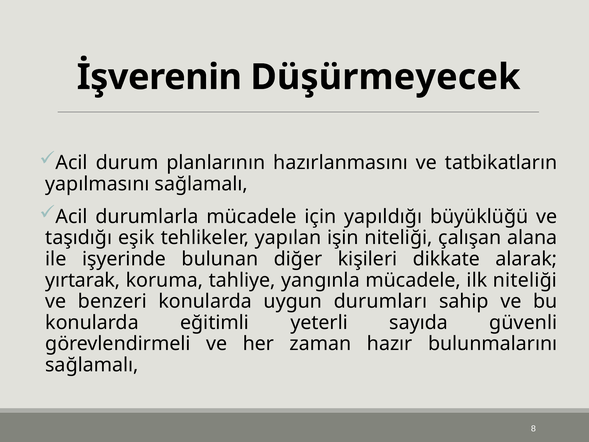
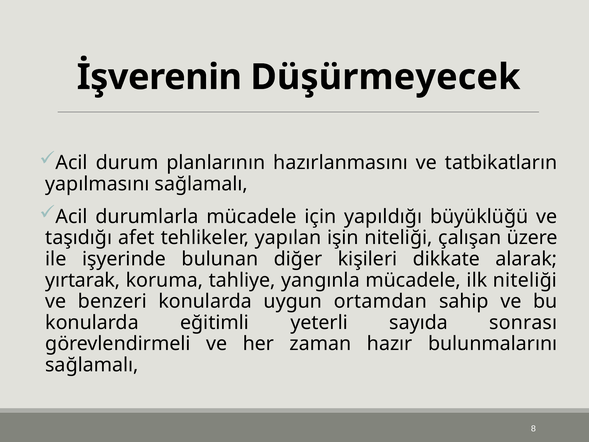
eşik: eşik -> afet
alana: alana -> üzere
durumları: durumları -> ortamdan
güvenli: güvenli -> sonrası
